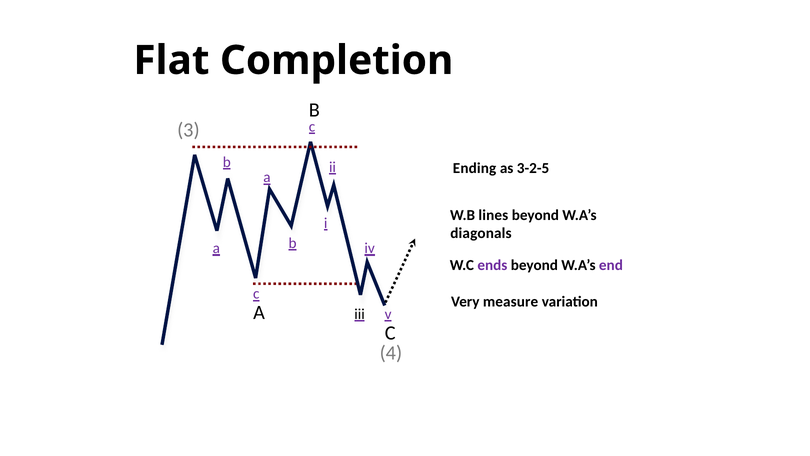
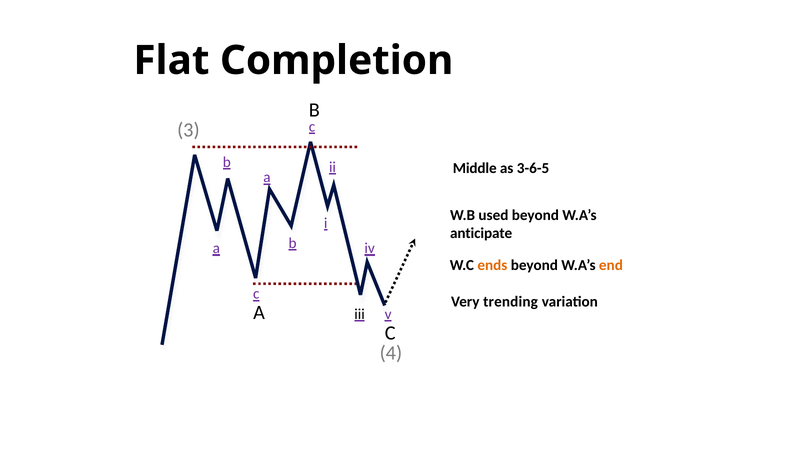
Ending: Ending -> Middle
3-2-5: 3-2-5 -> 3-6-5
lines: lines -> used
diagonals: diagonals -> anticipate
ends colour: purple -> orange
end colour: purple -> orange
measure: measure -> trending
